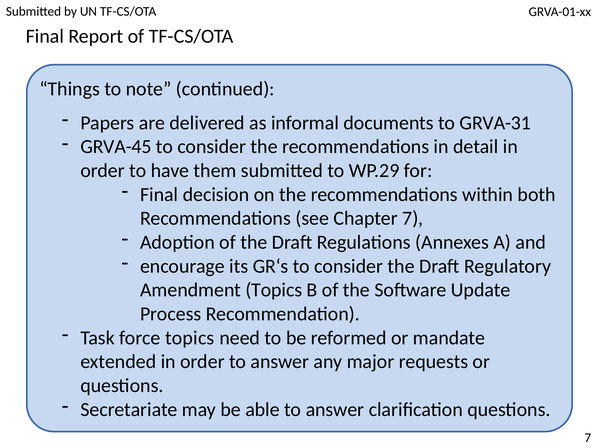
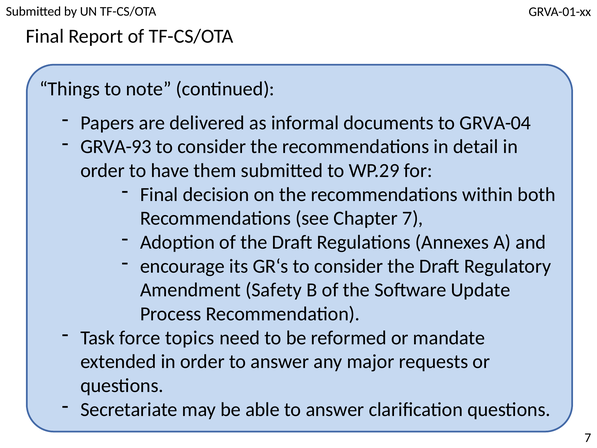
GRVA-31: GRVA-31 -> GRVA-04
GRVA-45: GRVA-45 -> GRVA-93
Amendment Topics: Topics -> Safety
